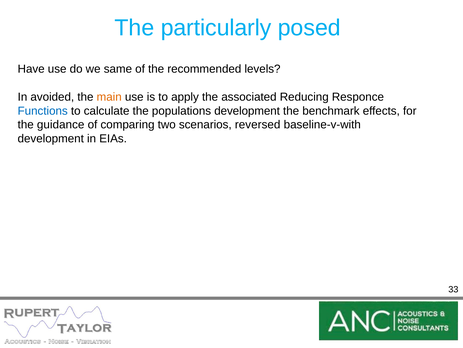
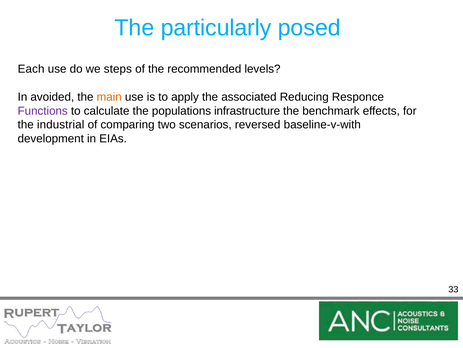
Have: Have -> Each
same: same -> steps
Functions colour: blue -> purple
populations development: development -> infrastructure
guidance: guidance -> industrial
